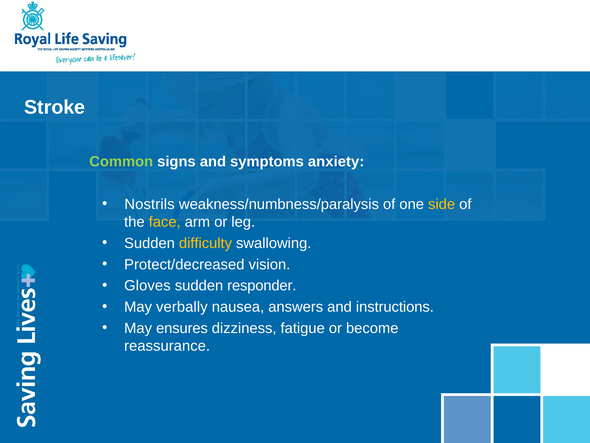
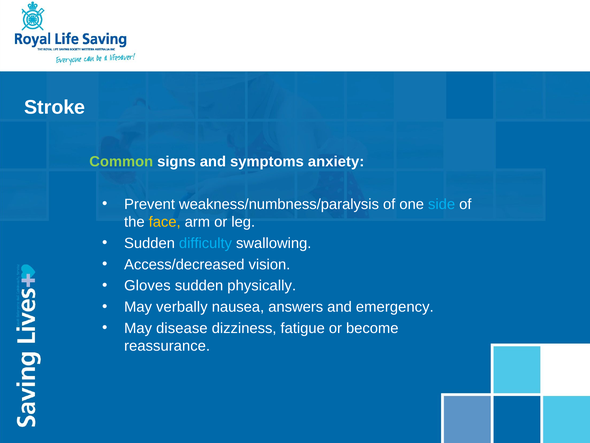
Nostrils: Nostrils -> Prevent
side colour: yellow -> light blue
difficulty colour: yellow -> light blue
Protect/decreased: Protect/decreased -> Access/decreased
responder: responder -> physically
instructions: instructions -> emergency
ensures: ensures -> disease
